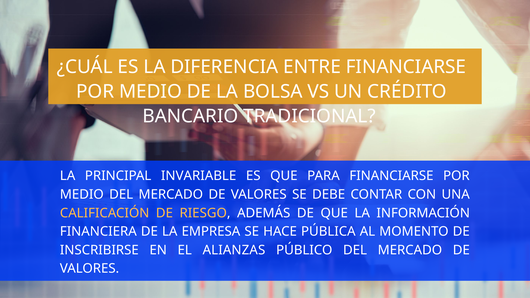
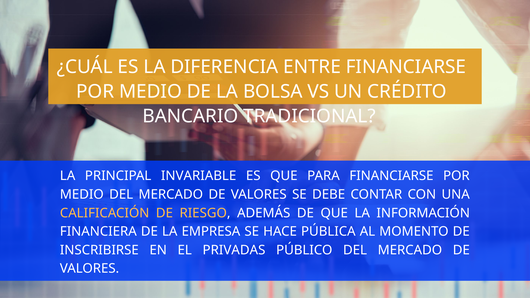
ALIANZAS: ALIANZAS -> PRIVADAS
